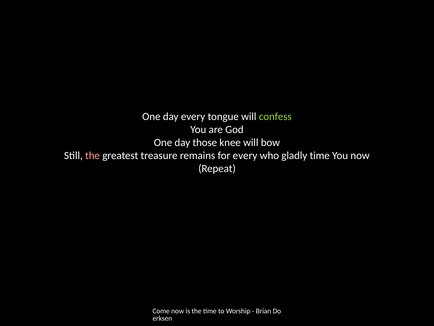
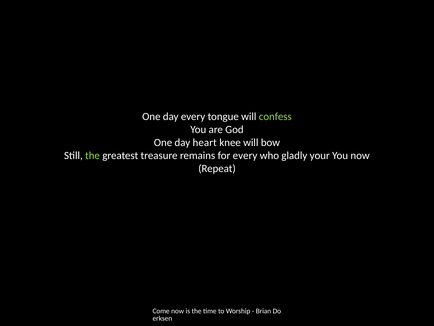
those: those -> heart
the at (93, 155) colour: pink -> light green
gladly time: time -> your
